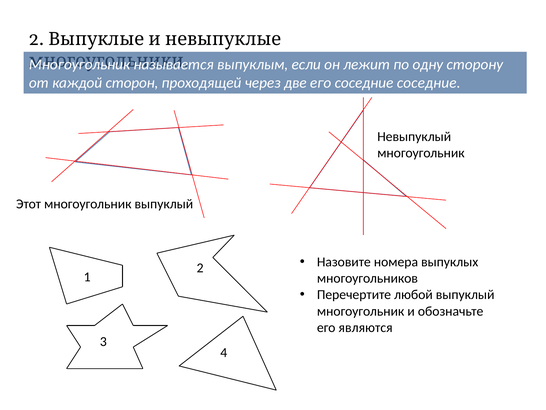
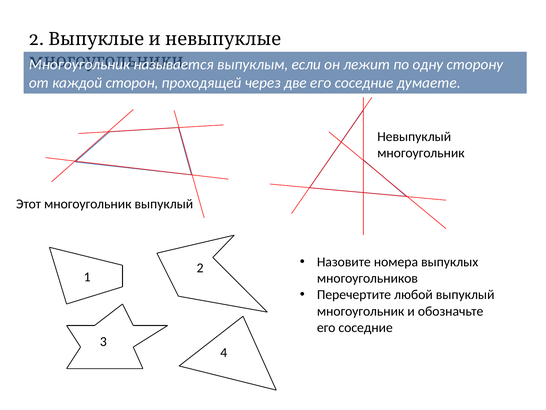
соседние соседние: соседние -> думаете
являются at (366, 327): являются -> соседние
